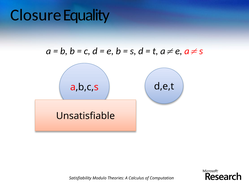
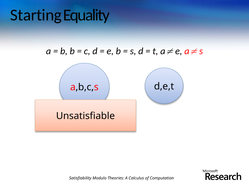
Closure: Closure -> Starting
